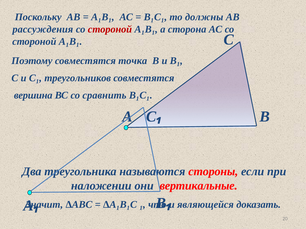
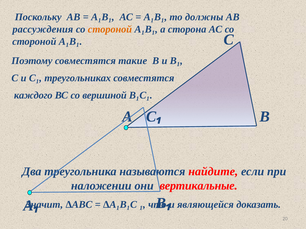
В₁С₁ at (155, 17): В₁С₁ -> А₁В₁
стороной at (110, 29) colour: red -> orange
точка: точка -> такие
треугольников: треугольников -> треугольниках
вершина: вершина -> каждого
сравнить: сравнить -> вершиной
стороны: стороны -> найдите
